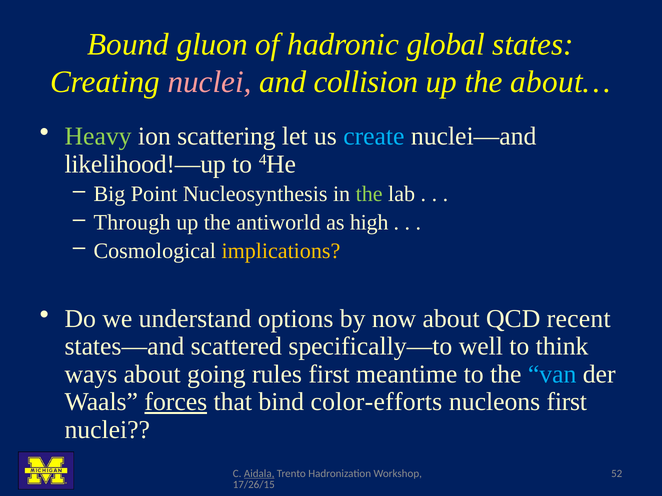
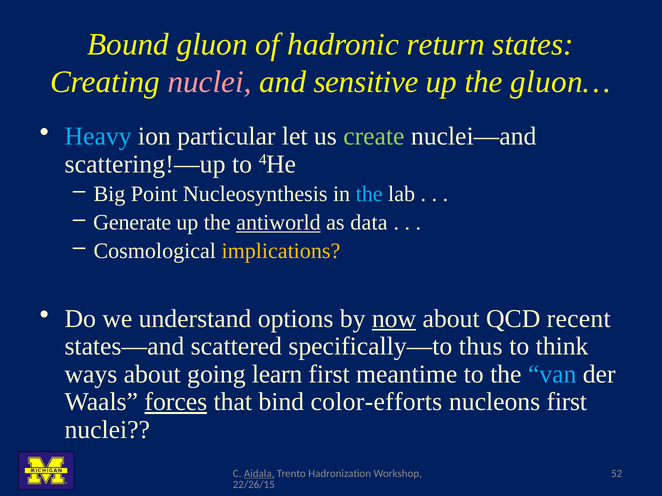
global: global -> return
collision: collision -> sensitive
about…: about… -> gluon…
Heavy colour: light green -> light blue
scattering: scattering -> particular
create colour: light blue -> light green
likelihood!—up: likelihood!—up -> scattering!—up
the at (369, 194) colour: light green -> light blue
Through: Through -> Generate
antiworld underline: none -> present
high: high -> data
now underline: none -> present
well: well -> thus
rules: rules -> learn
17/26/15: 17/26/15 -> 22/26/15
